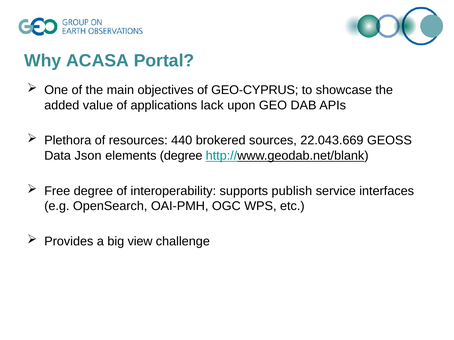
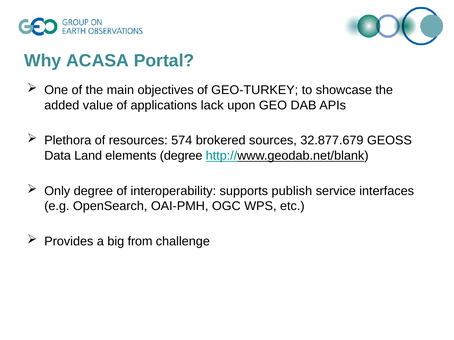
GEO-CYPRUS: GEO-CYPRUS -> GEO-TURKEY
440: 440 -> 574
22.043.669: 22.043.669 -> 32.877.679
Json: Json -> Land
Free: Free -> Only
view: view -> from
